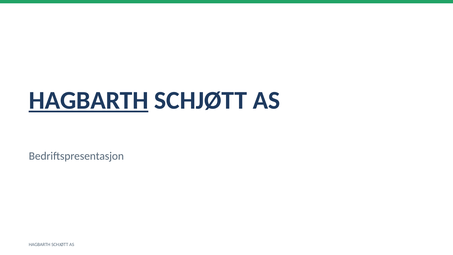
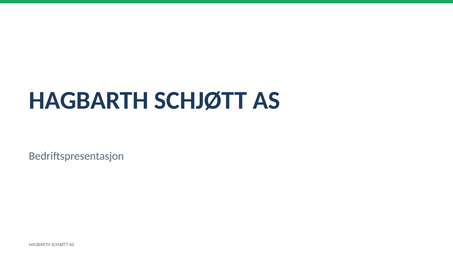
HAGBARTH at (89, 100) underline: present -> none
